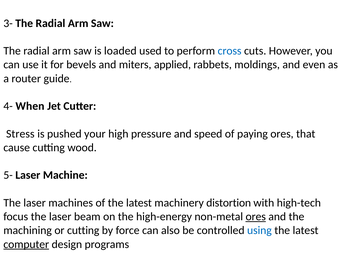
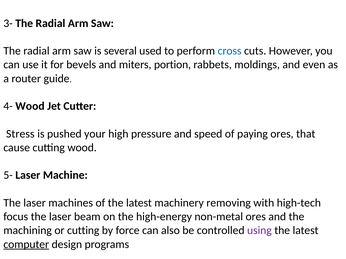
loaded: loaded -> several
applied: applied -> portion
4- When: When -> Wood
distortion: distortion -> removing
ores at (256, 217) underline: present -> none
using colour: blue -> purple
